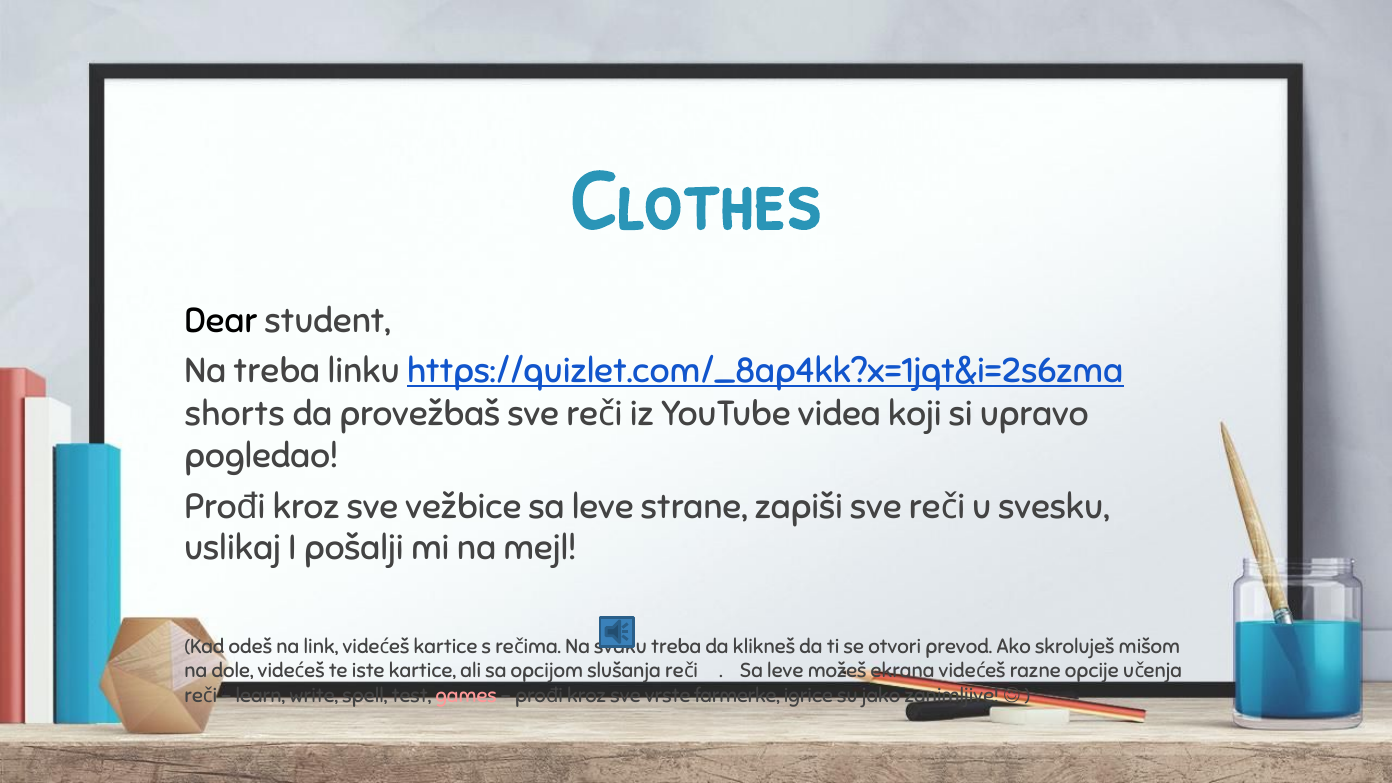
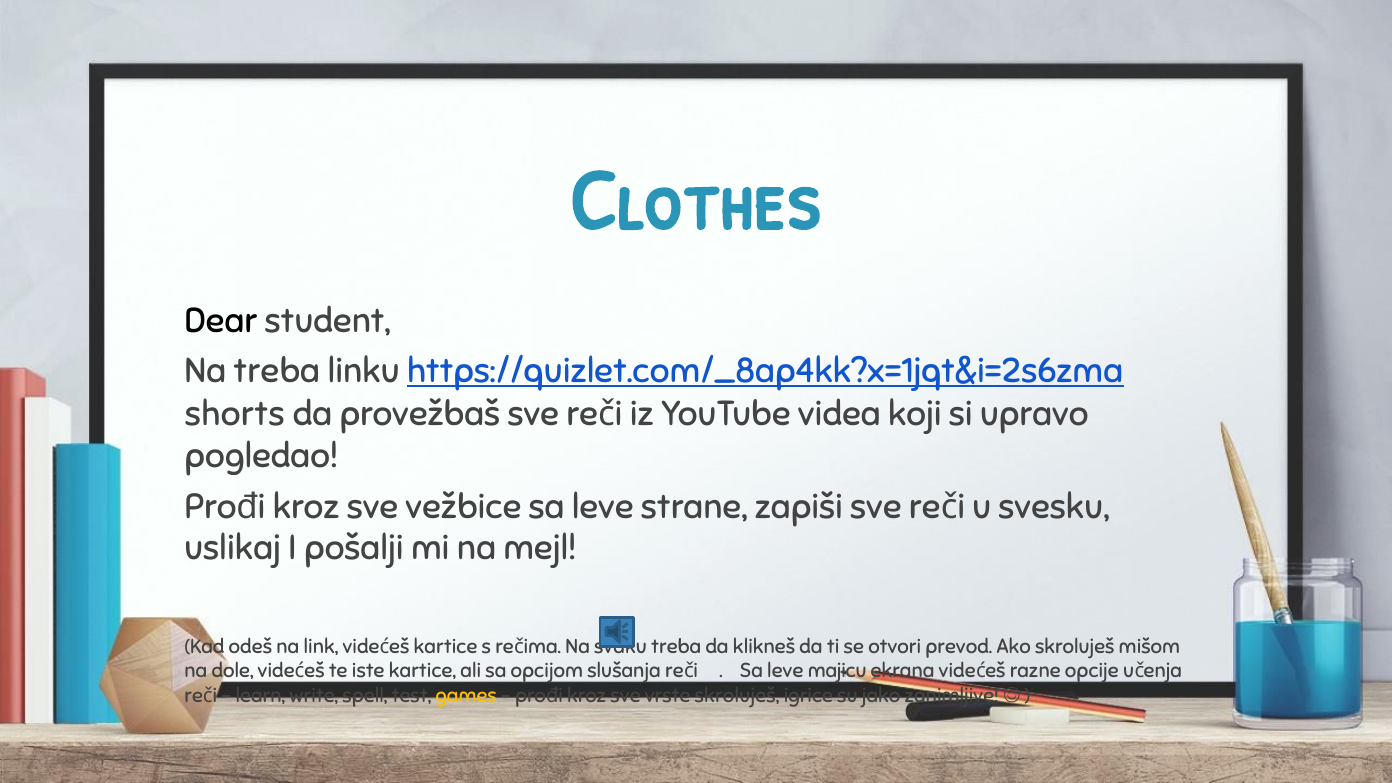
možeš: možeš -> majicu
games colour: pink -> yellow
vrste farmerke: farmerke -> skroluješ
